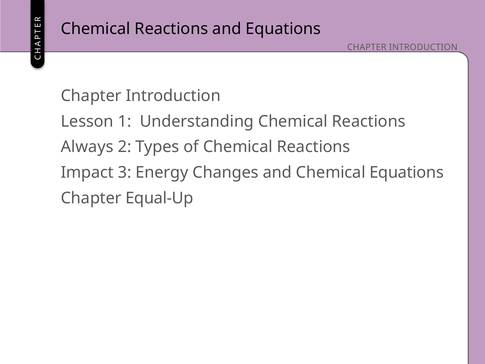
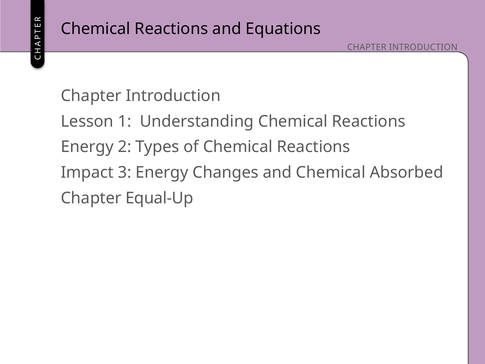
Always at (87, 147): Always -> Energy
Chemical Equations: Equations -> Absorbed
